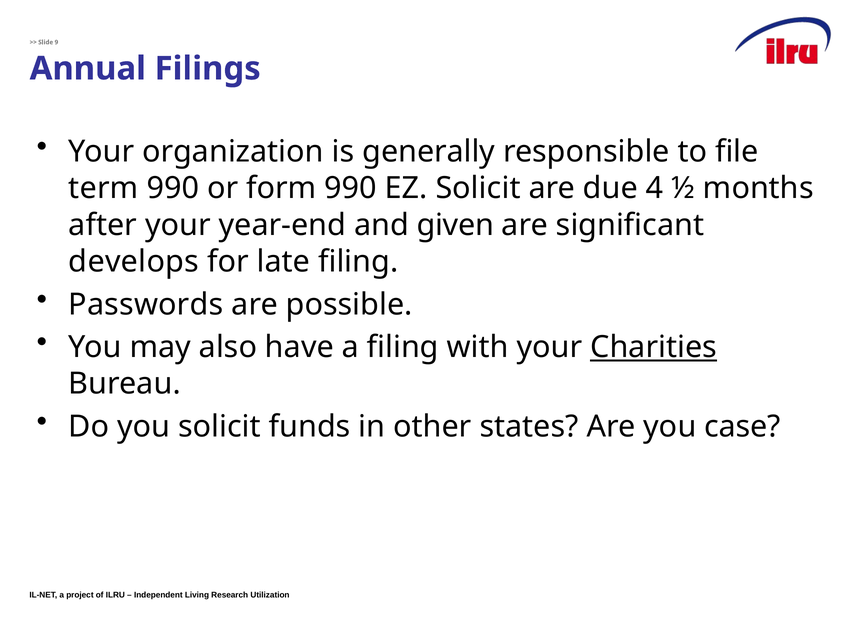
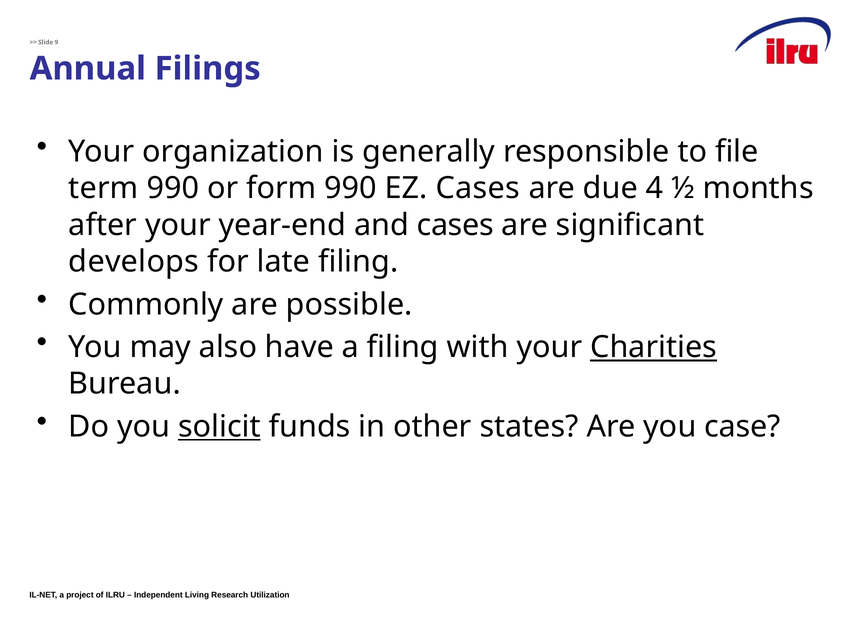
EZ Solicit: Solicit -> Cases
and given: given -> cases
Passwords: Passwords -> Commonly
solicit at (219, 427) underline: none -> present
